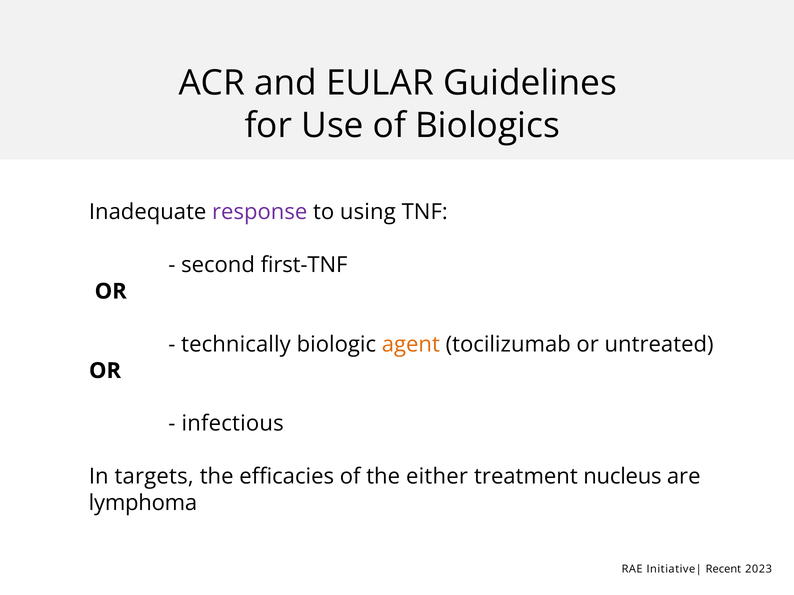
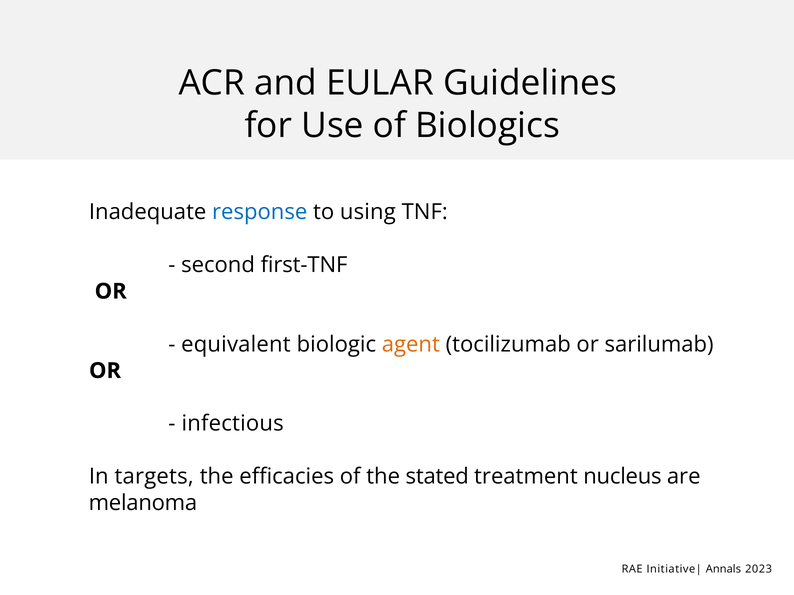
response colour: purple -> blue
technically: technically -> equivalent
untreated: untreated -> sarilumab
either: either -> stated
lymphoma: lymphoma -> melanoma
Recent: Recent -> Annals
